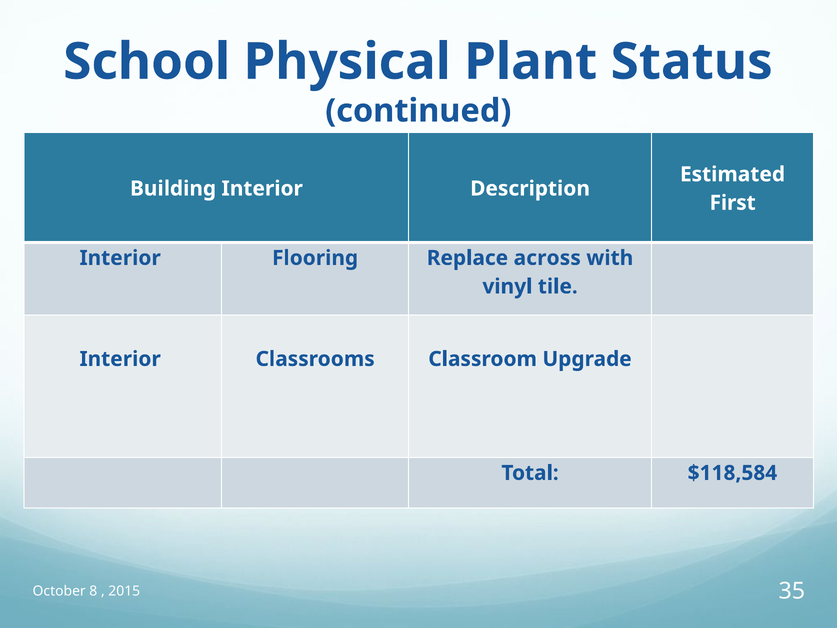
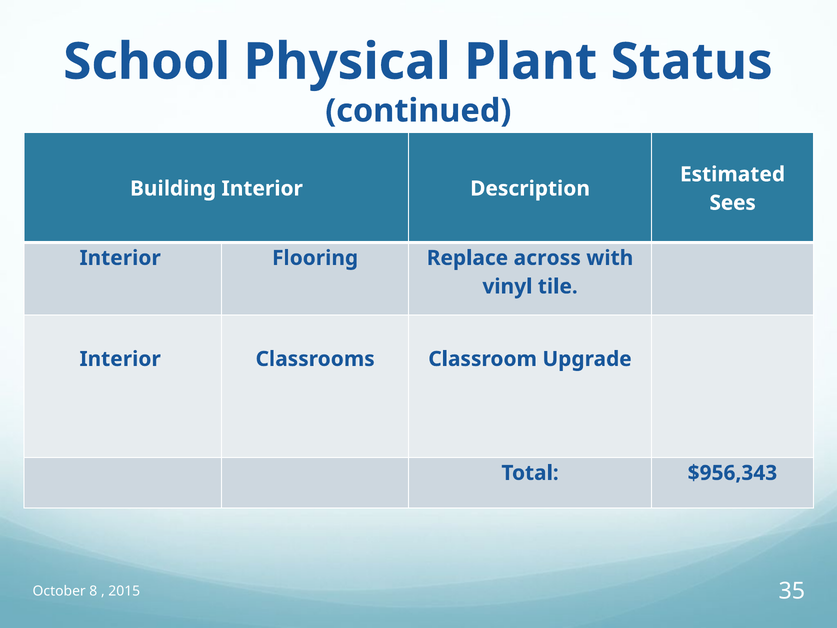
First: First -> Sees
$118,584: $118,584 -> $956,343
